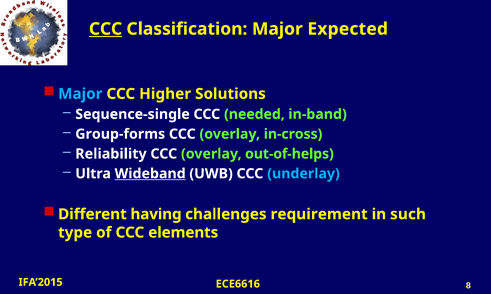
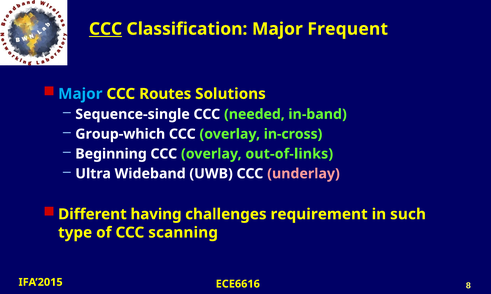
Expected: Expected -> Frequent
Higher: Higher -> Routes
Group-forms: Group-forms -> Group-which
Reliability: Reliability -> Beginning
out-of-helps: out-of-helps -> out-of-links
Wideband underline: present -> none
underlay colour: light blue -> pink
elements: elements -> scanning
